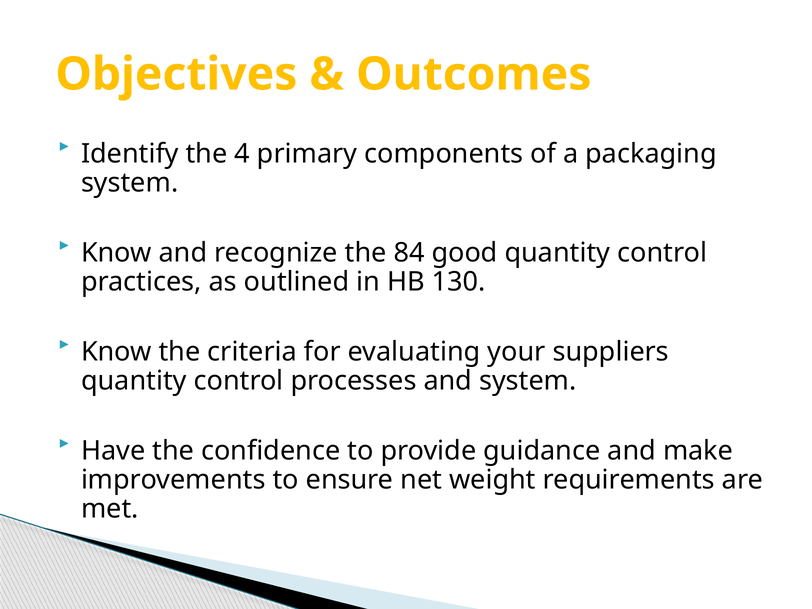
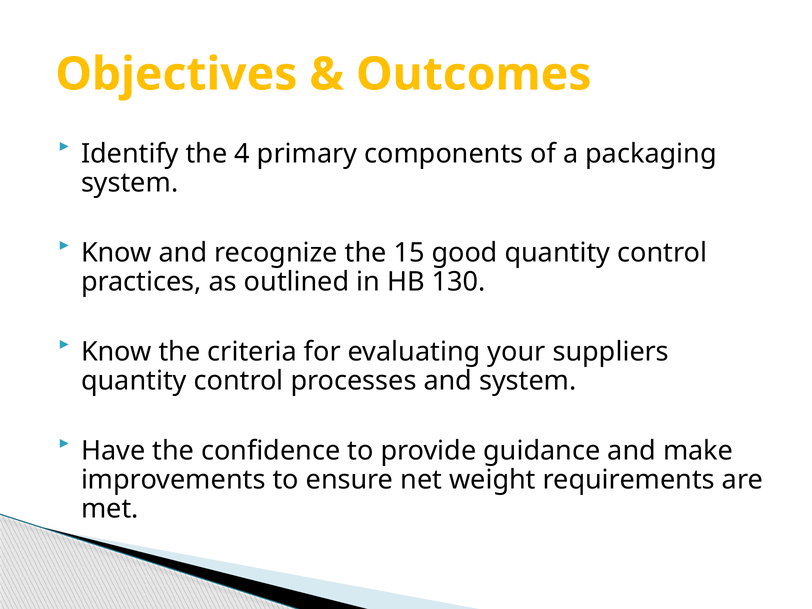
84: 84 -> 15
